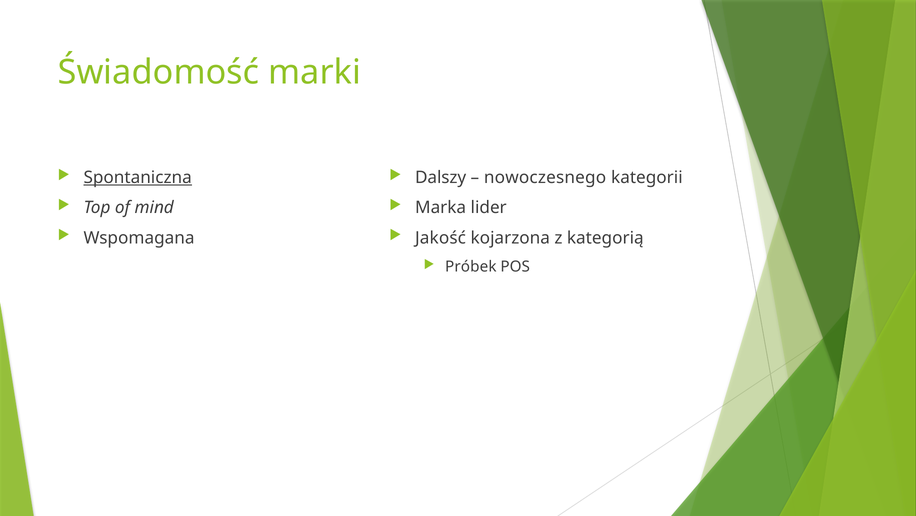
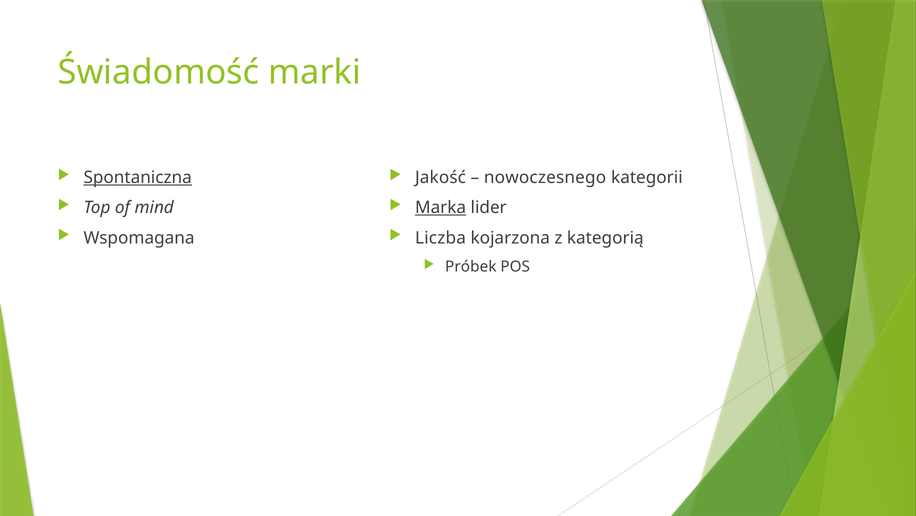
Dalszy: Dalszy -> Jakość
Marka underline: none -> present
Jakość: Jakość -> Liczba
